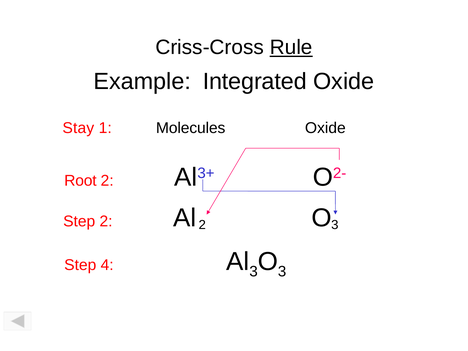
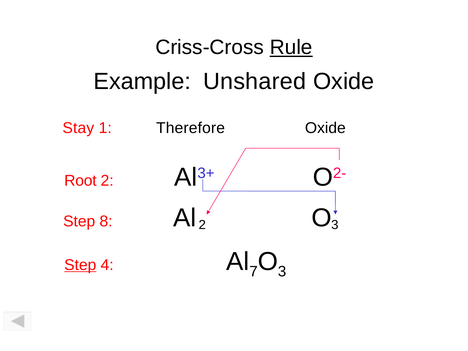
Integrated: Integrated -> Unshared
Molecules: Molecules -> Therefore
Step 2: 2 -> 8
Step at (80, 265) underline: none -> present
Al 3: 3 -> 7
